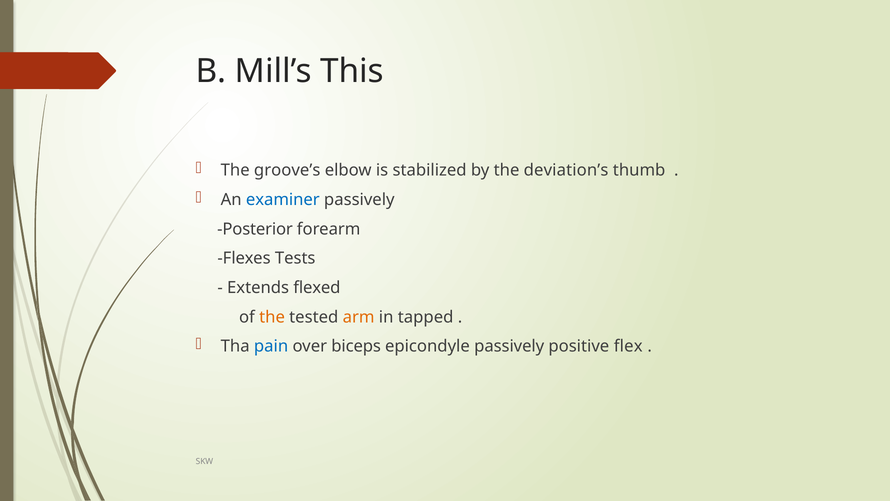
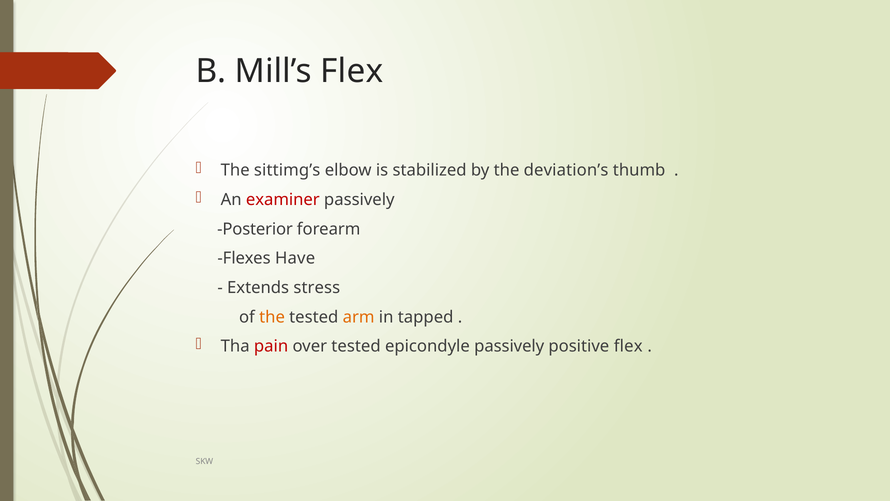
Mill’s This: This -> Flex
groove’s: groove’s -> sittimg’s
examiner colour: blue -> red
Tests: Tests -> Have
flexed: flexed -> stress
pain colour: blue -> red
over biceps: biceps -> tested
